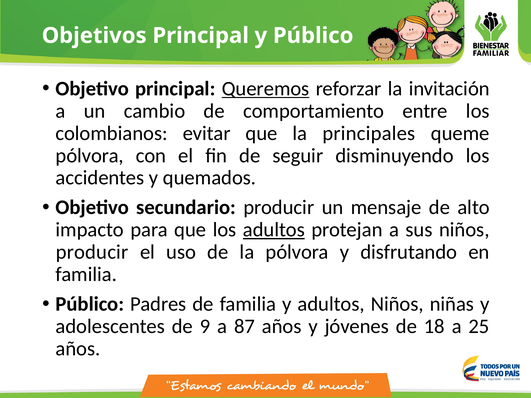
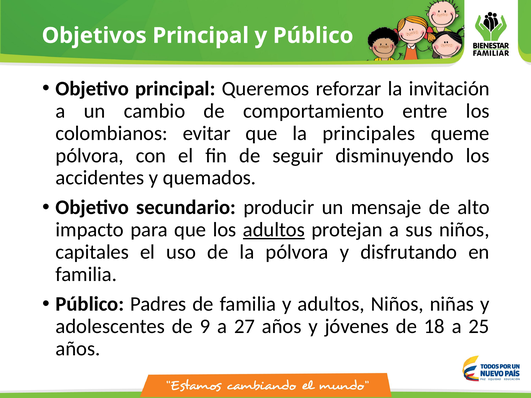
Queremos underline: present -> none
producir at (92, 252): producir -> capitales
87: 87 -> 27
